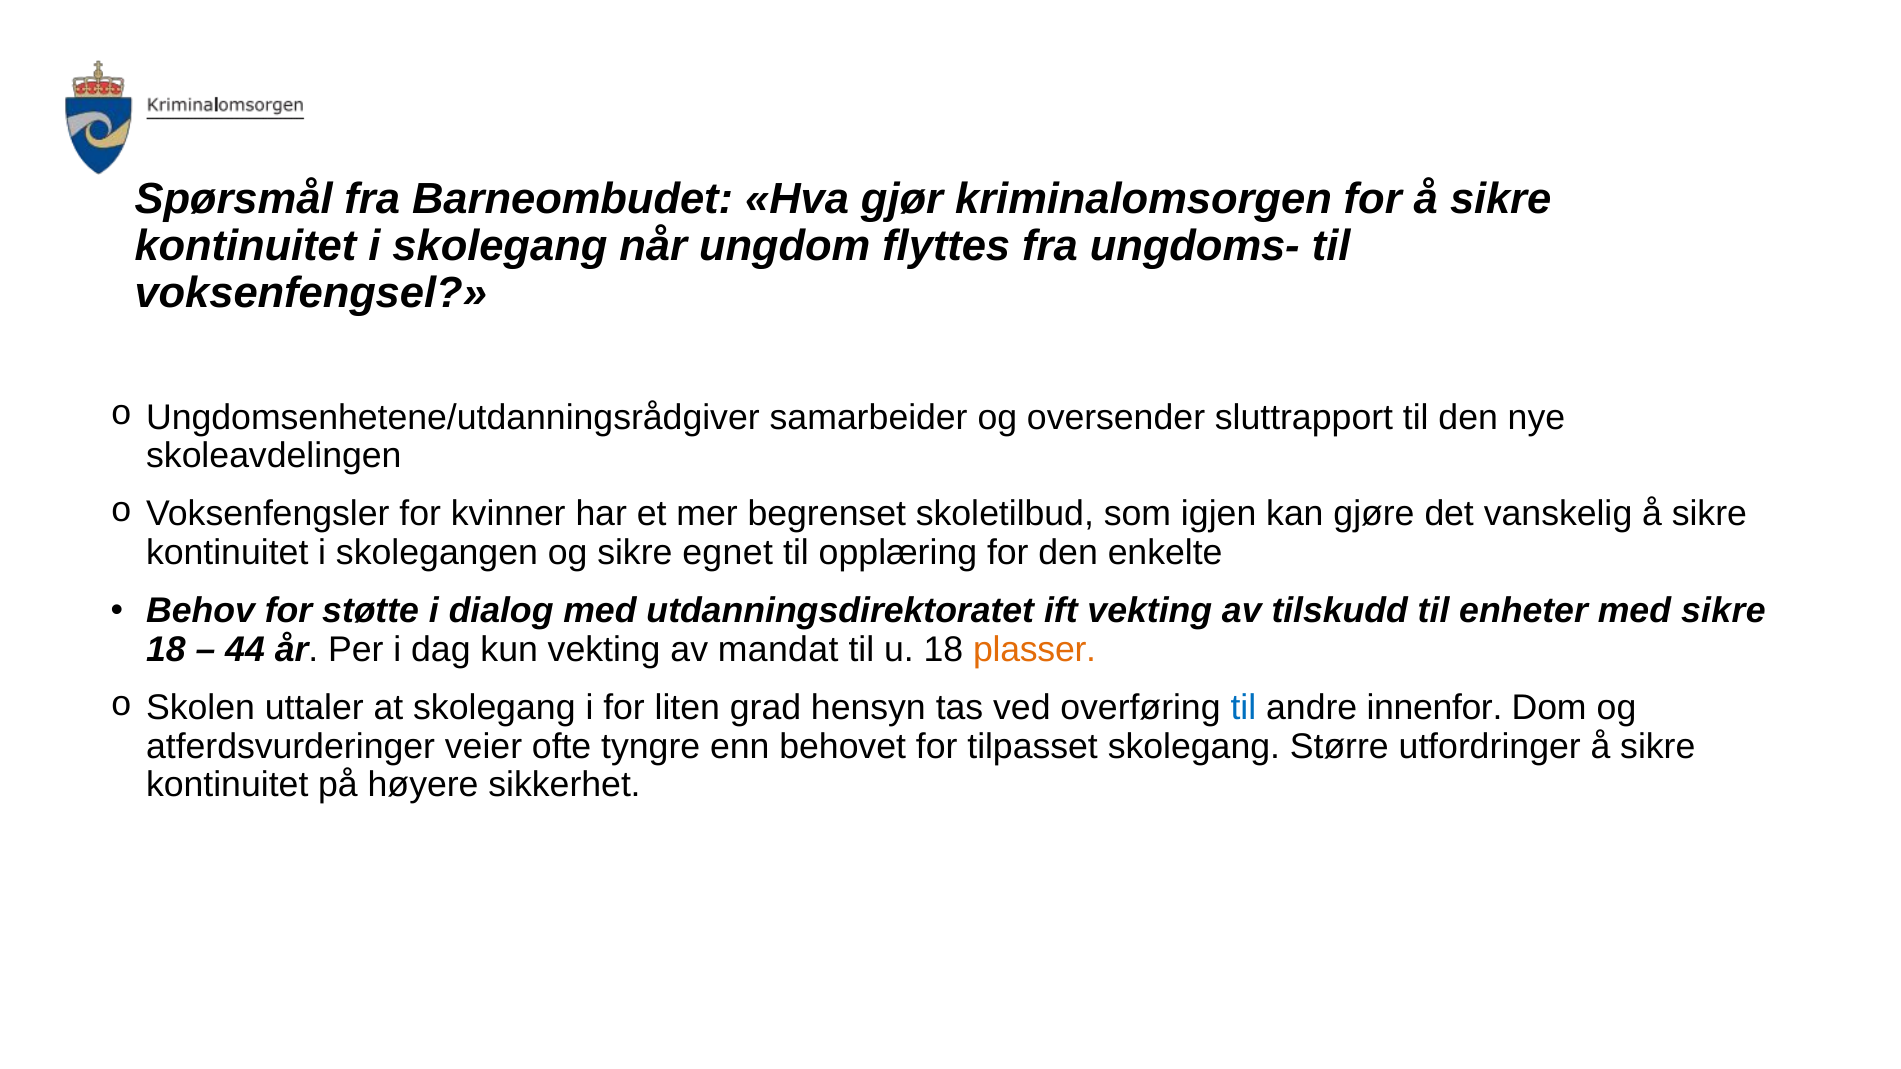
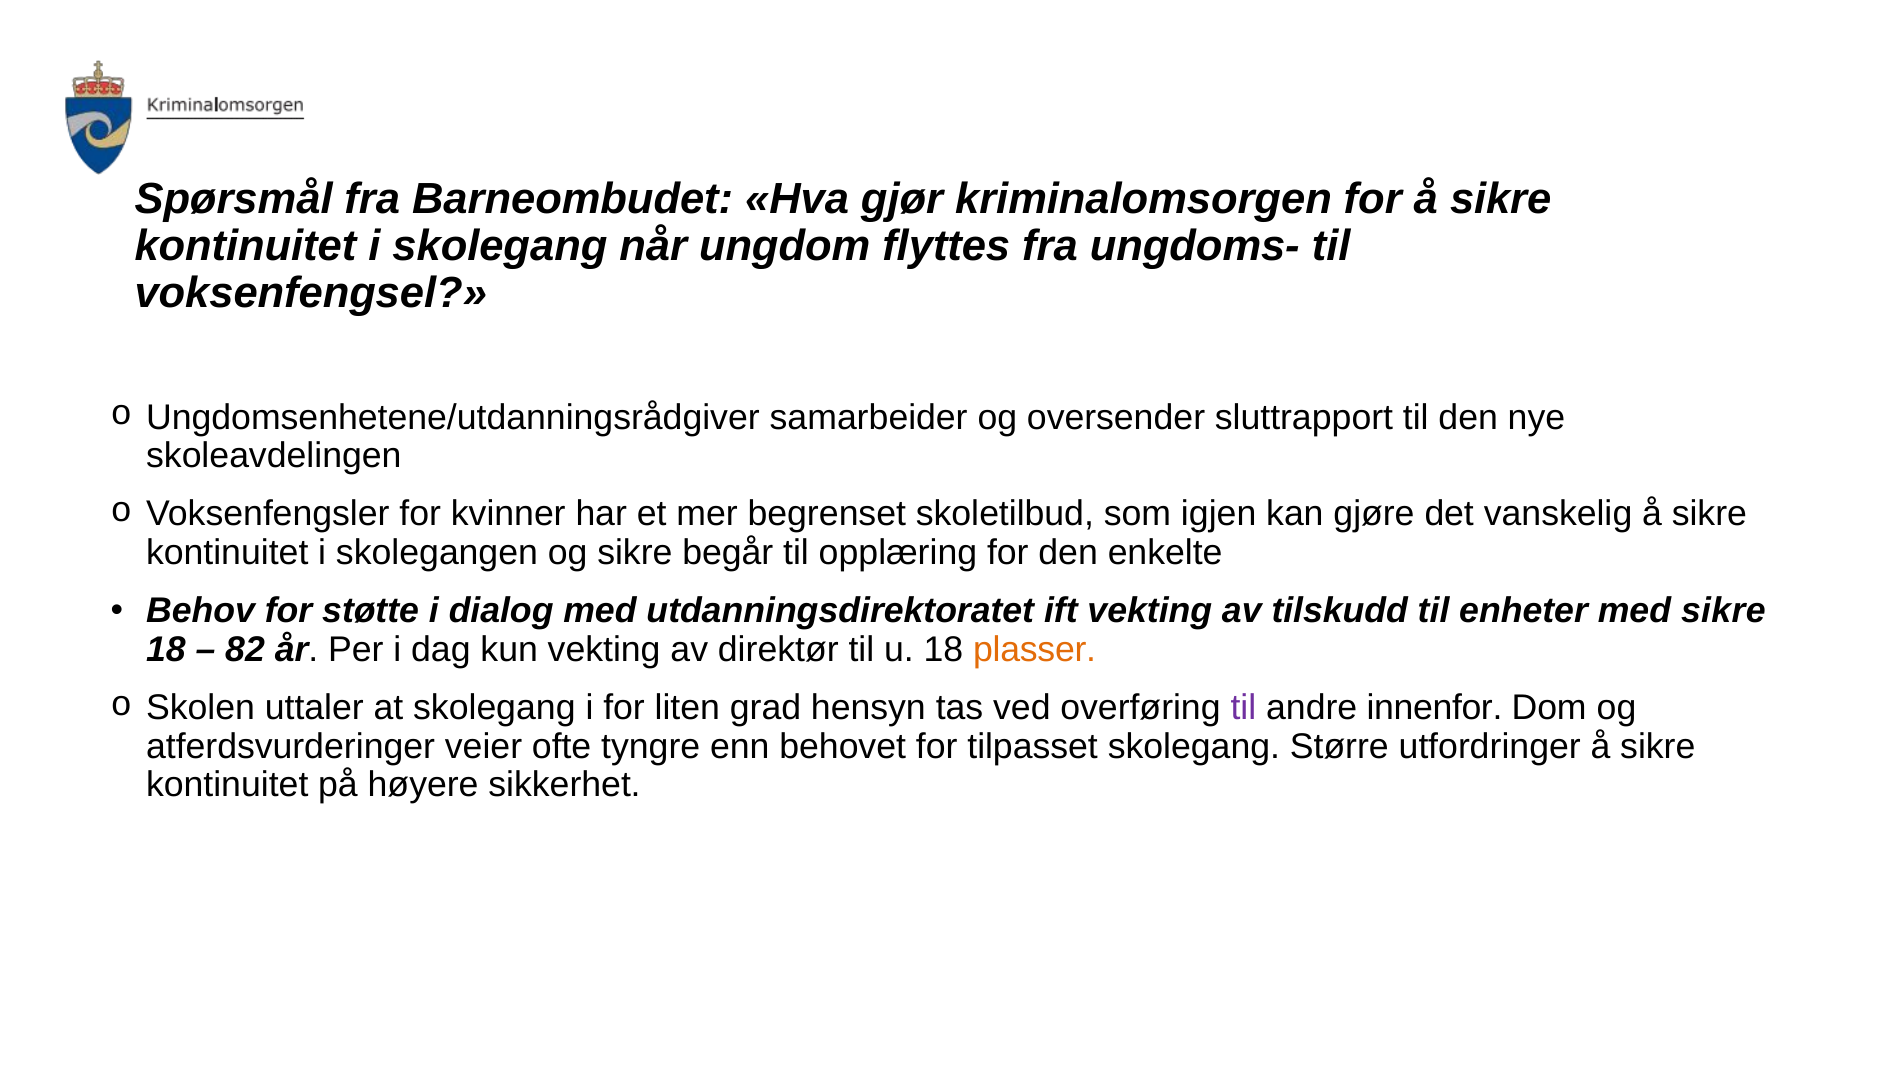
egnet: egnet -> begår
44: 44 -> 82
mandat: mandat -> direktør
til at (1243, 708) colour: blue -> purple
